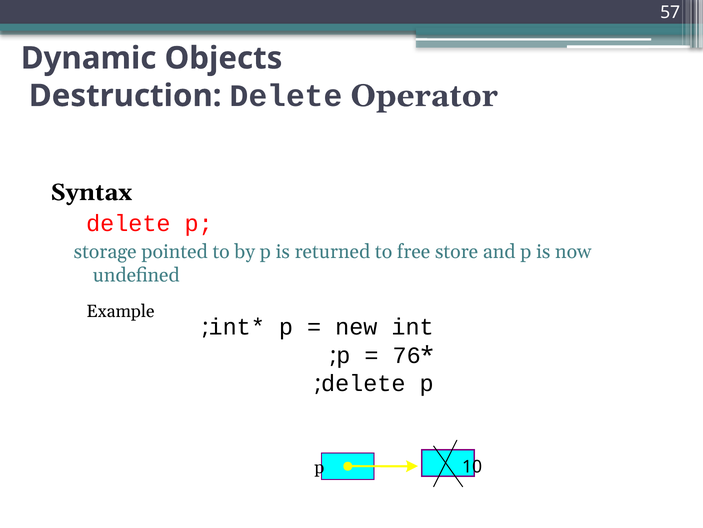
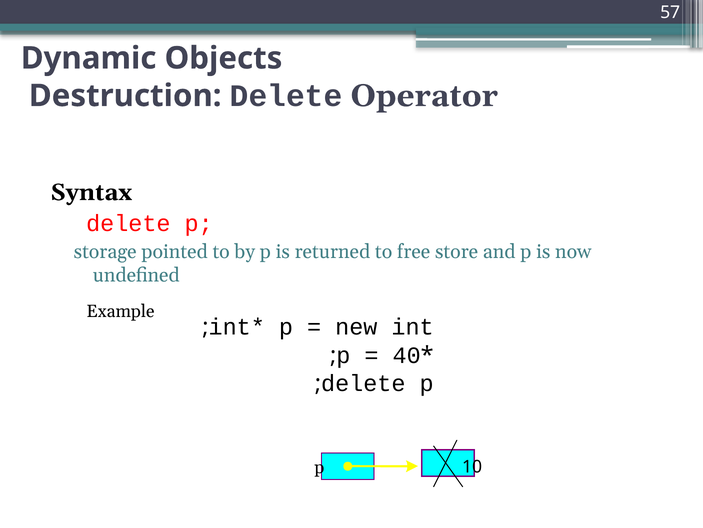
76: 76 -> 40
